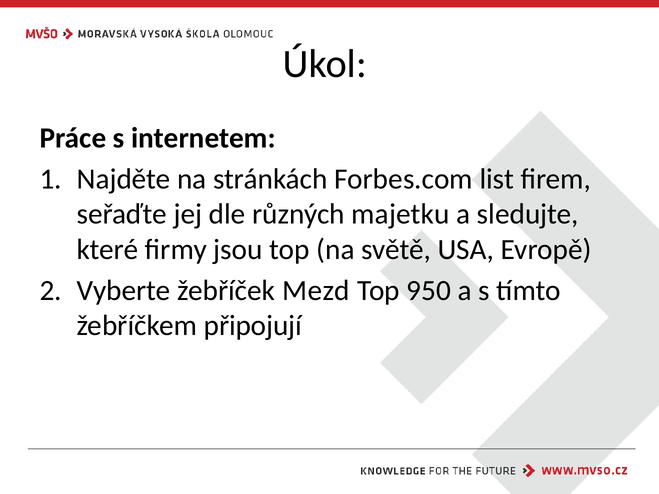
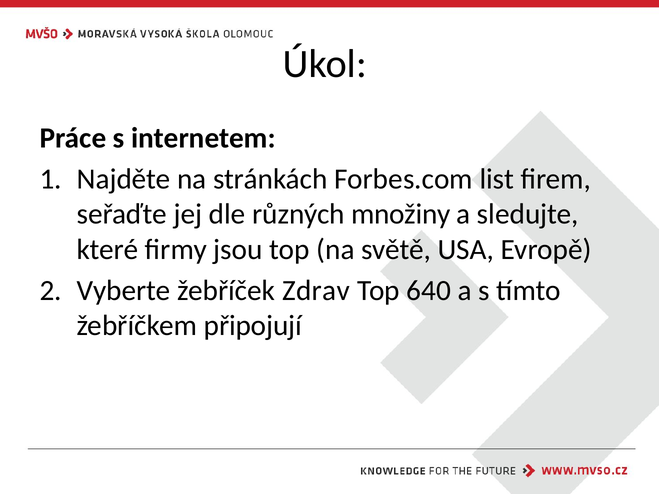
majetku: majetku -> množiny
Mezd: Mezd -> Zdrav
950: 950 -> 640
